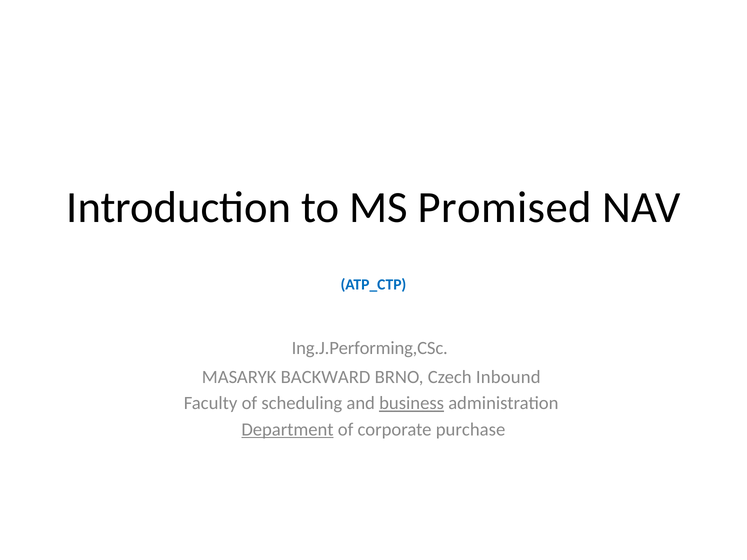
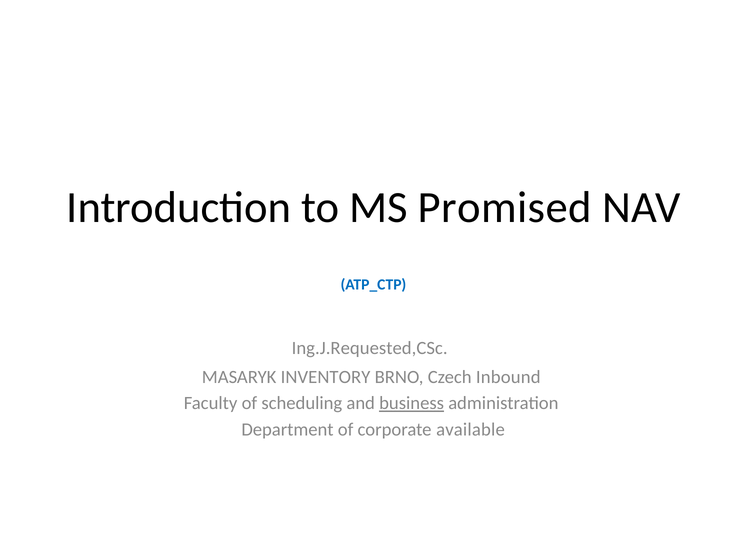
Ing.J.Performing,CSc: Ing.J.Performing,CSc -> Ing.J.Requested,CSc
BACKWARD: BACKWARD -> INVENTORY
Department underline: present -> none
purchase: purchase -> available
